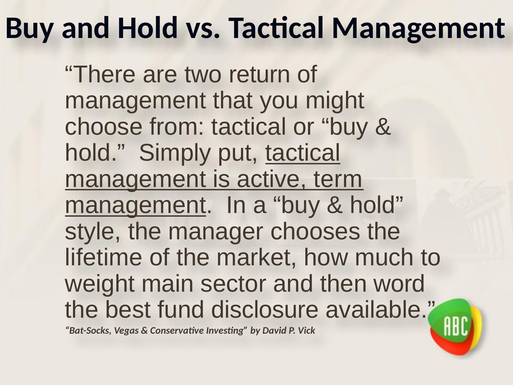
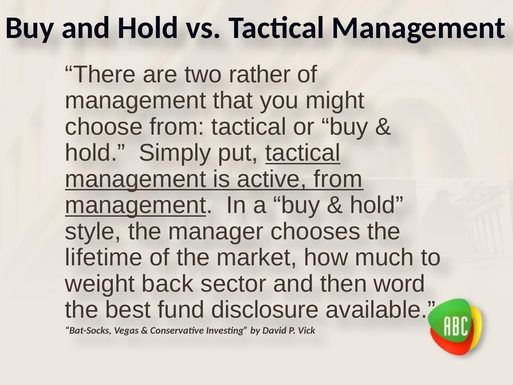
return: return -> rather
active term: term -> from
main: main -> back
